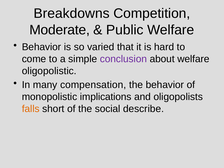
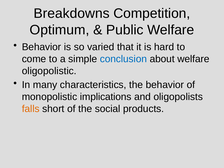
Moderate: Moderate -> Optimum
conclusion colour: purple -> blue
compensation: compensation -> characteristics
describe: describe -> products
